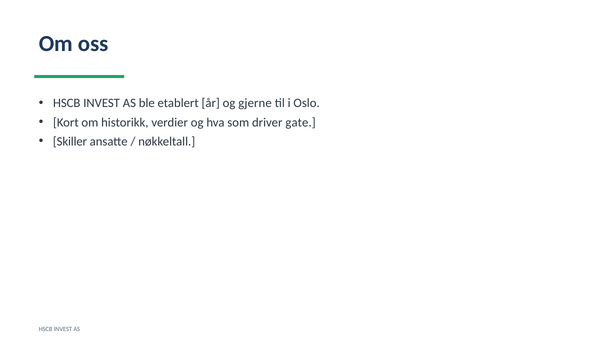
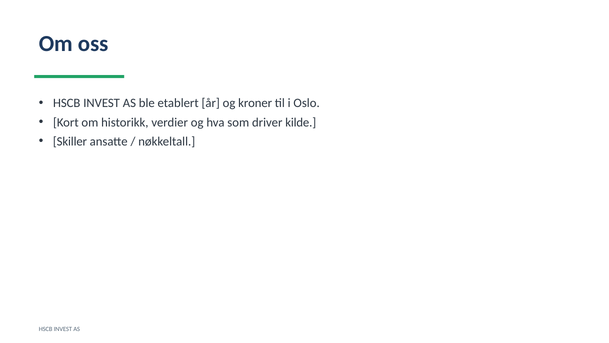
gjerne: gjerne -> kroner
gate: gate -> kilde
